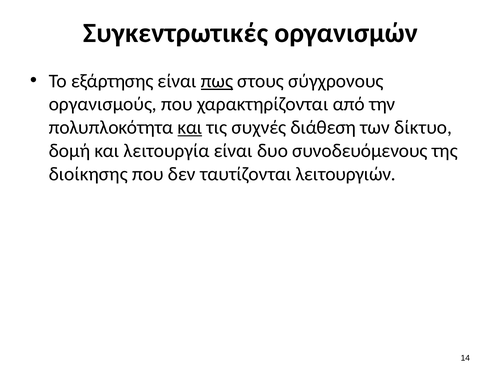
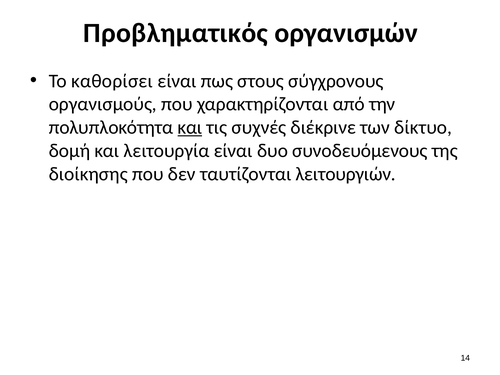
Συγκεντρωτικές: Συγκεντρωτικές -> Προβληματικός
εξάρτησης: εξάρτησης -> καθορίσει
πως underline: present -> none
διάθεση: διάθεση -> διέκρινε
